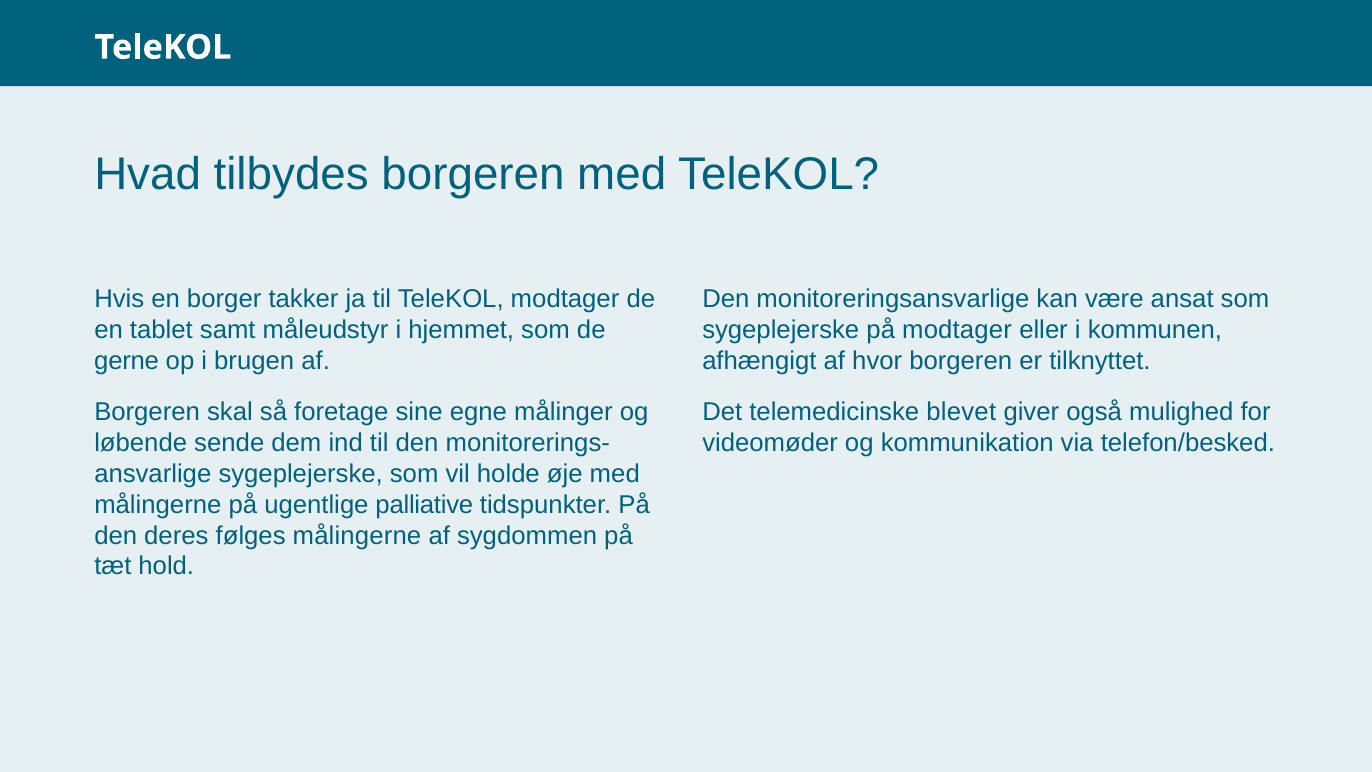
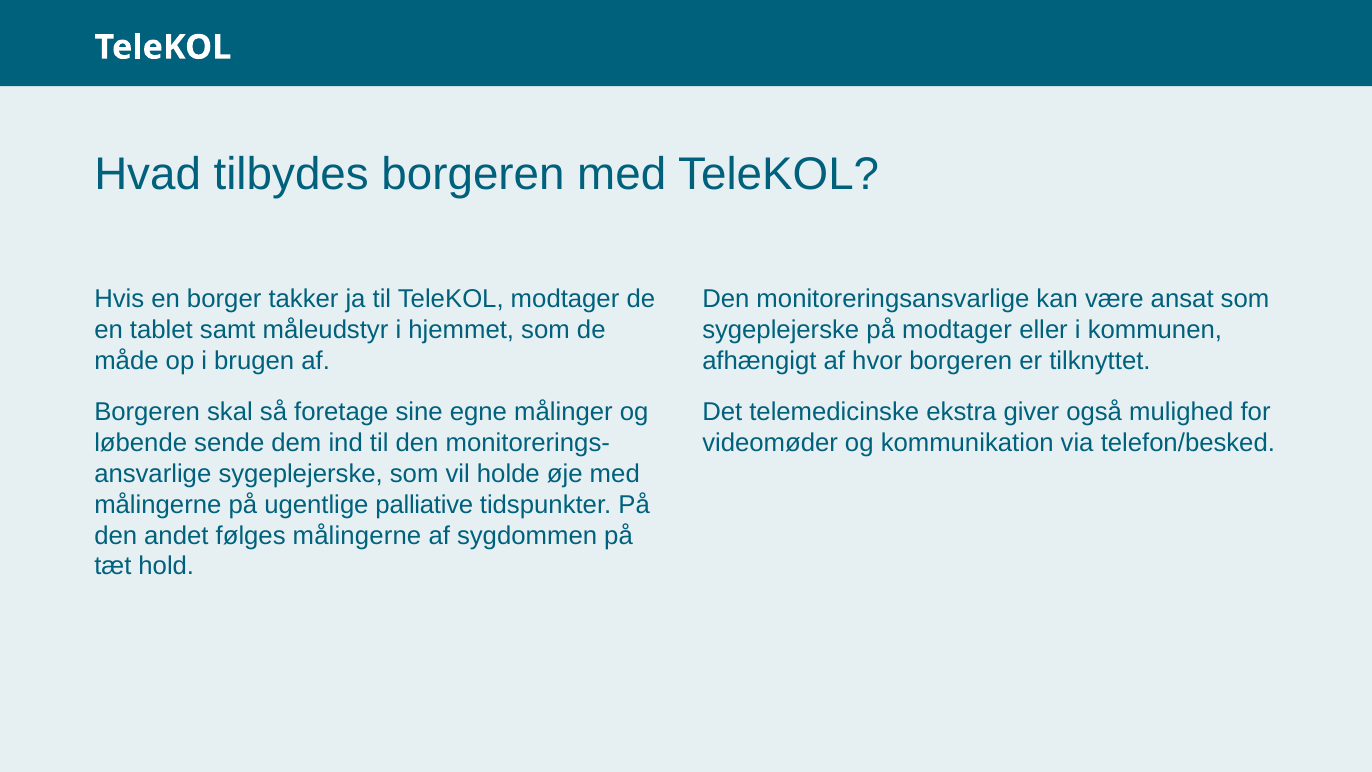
gerne: gerne -> måde
blevet: blevet -> ekstra
deres: deres -> andet
